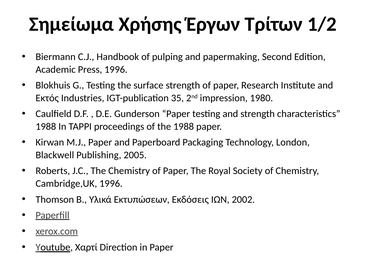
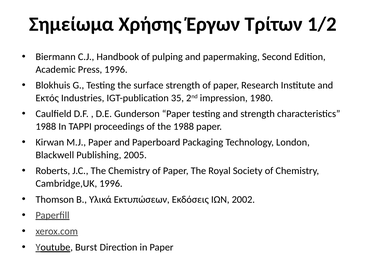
Χαρτί: Χαρτί -> Burst
